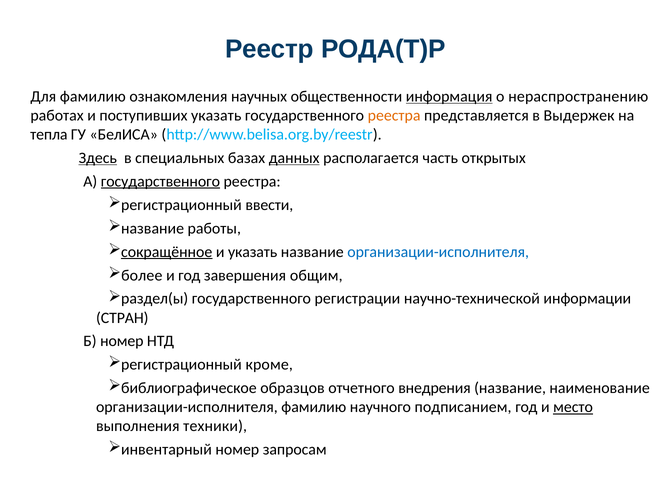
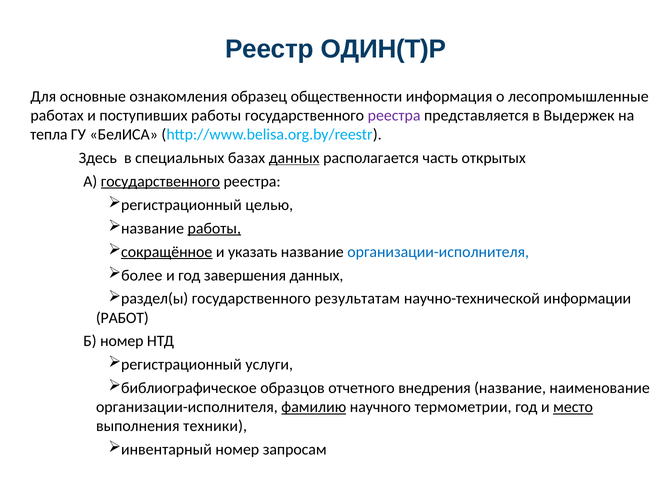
РОДА(Т)Р: РОДА(Т)Р -> ОДИН(Т)Р
Для фамилию: фамилию -> основные
научных: научных -> образец
информация underline: present -> none
нераспространению: нераспространению -> лесопромышленные
поступивших указать: указать -> работы
реестра at (394, 115) colour: orange -> purple
Здесь underline: present -> none
ввести: ввести -> целью
работы at (214, 228) underline: none -> present
завершения общим: общим -> данных
регистрации: регистрации -> результатам
СТРАН: СТРАН -> РАБОТ
кроме: кроме -> услуги
фамилию at (314, 407) underline: none -> present
подписанием: подписанием -> термометрии
